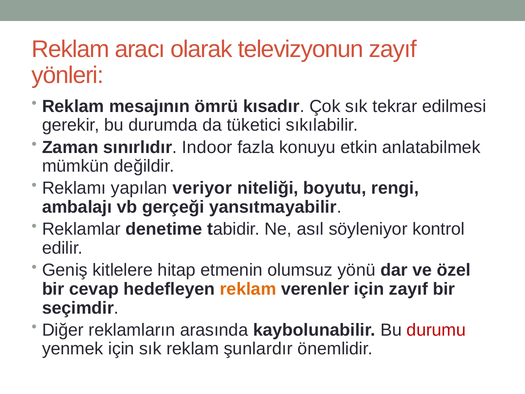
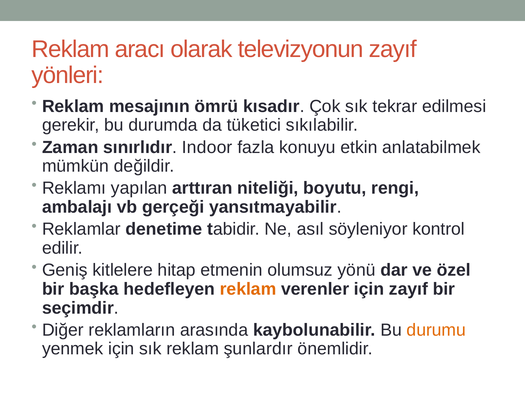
veriyor: veriyor -> arttıran
cevap: cevap -> başka
durumu colour: red -> orange
